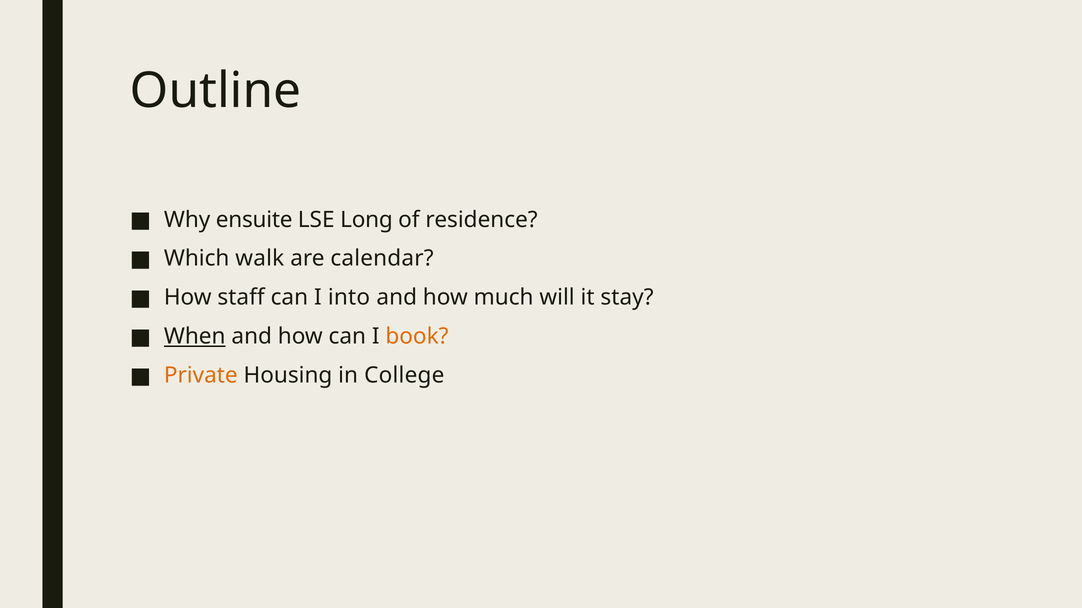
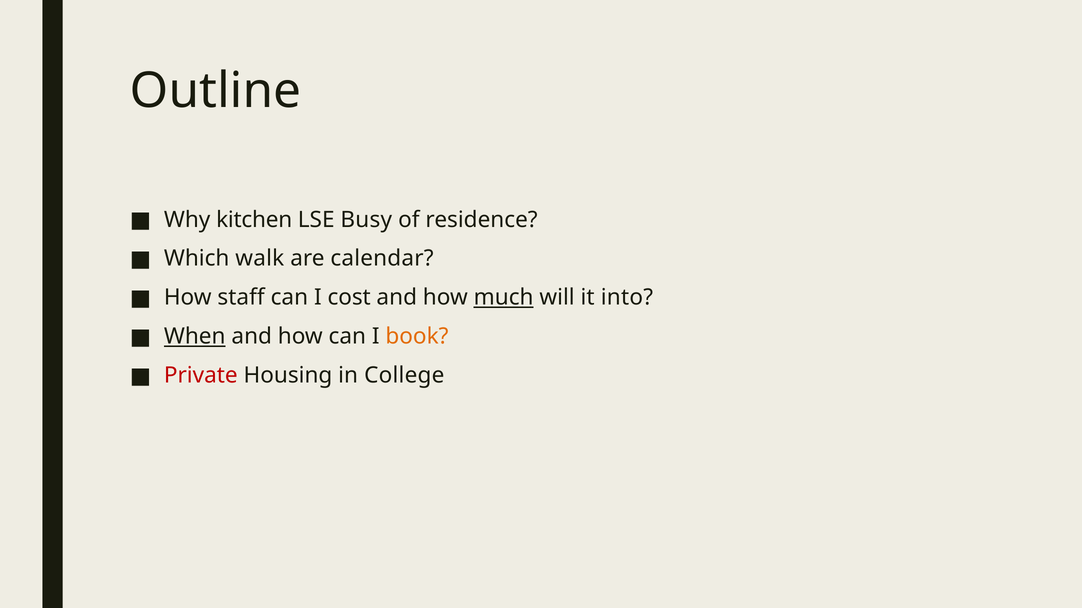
ensuite: ensuite -> kitchen
Long: Long -> Busy
into: into -> cost
much underline: none -> present
stay: stay -> into
Private colour: orange -> red
